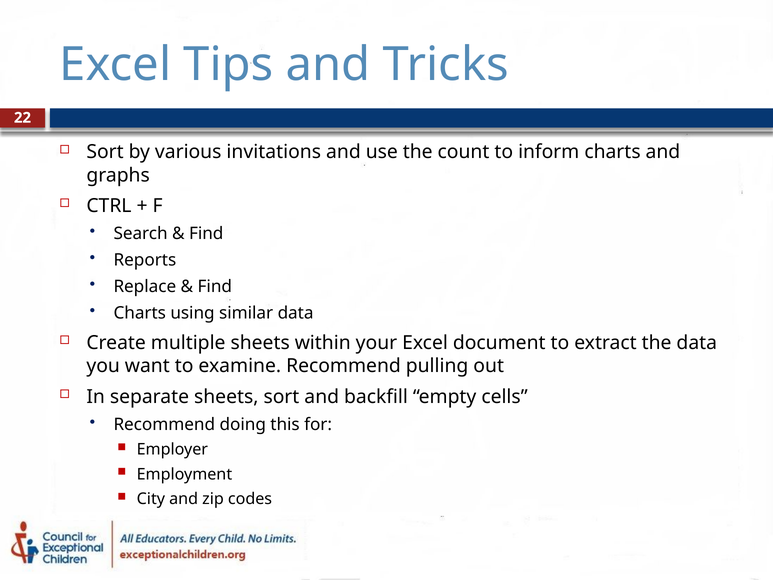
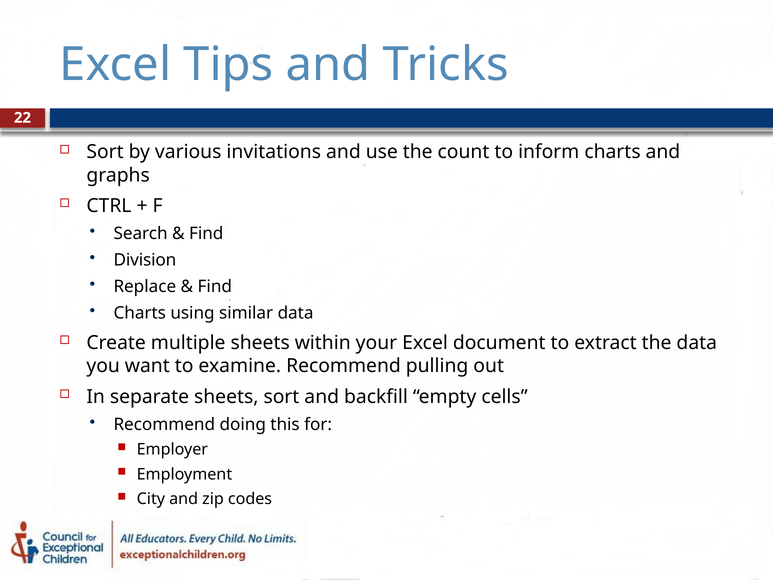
Reports: Reports -> Division
